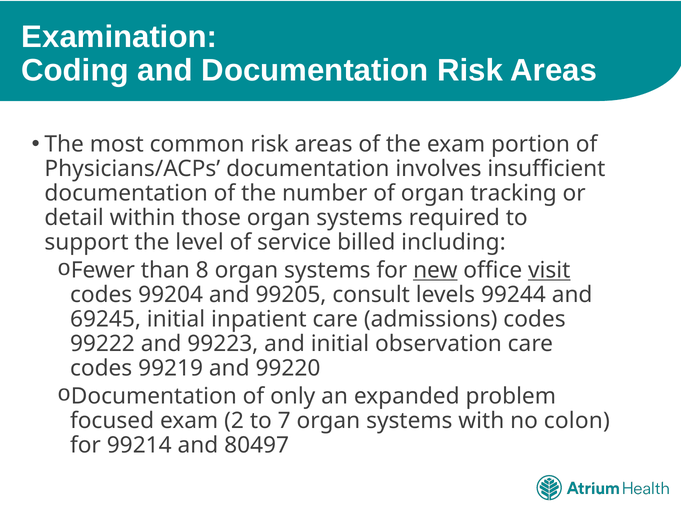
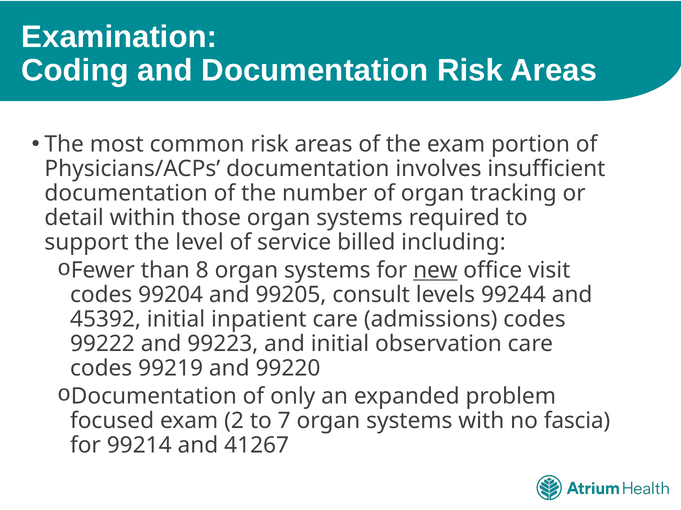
visit underline: present -> none
69245: 69245 -> 45392
colon: colon -> fascia
80497: 80497 -> 41267
